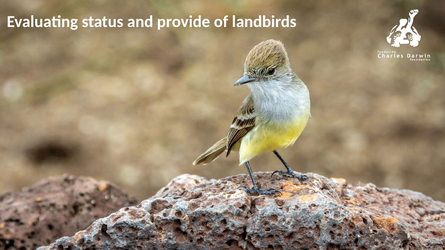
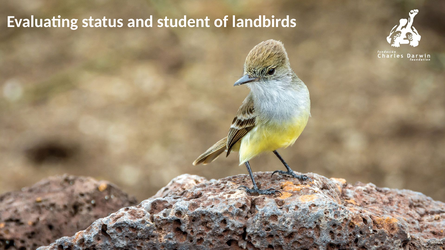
provide: provide -> student
